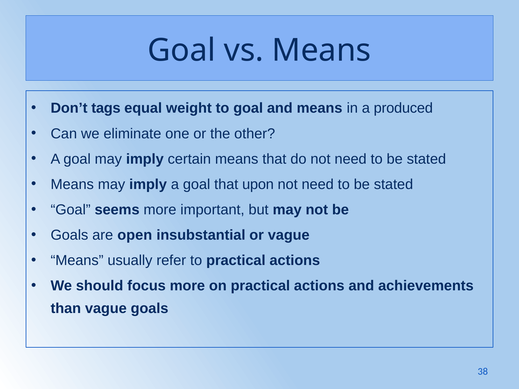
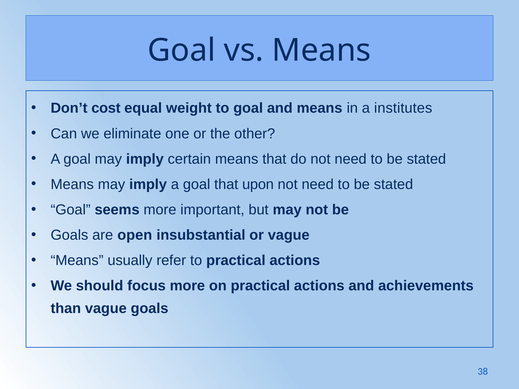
tags: tags -> cost
produced: produced -> institutes
